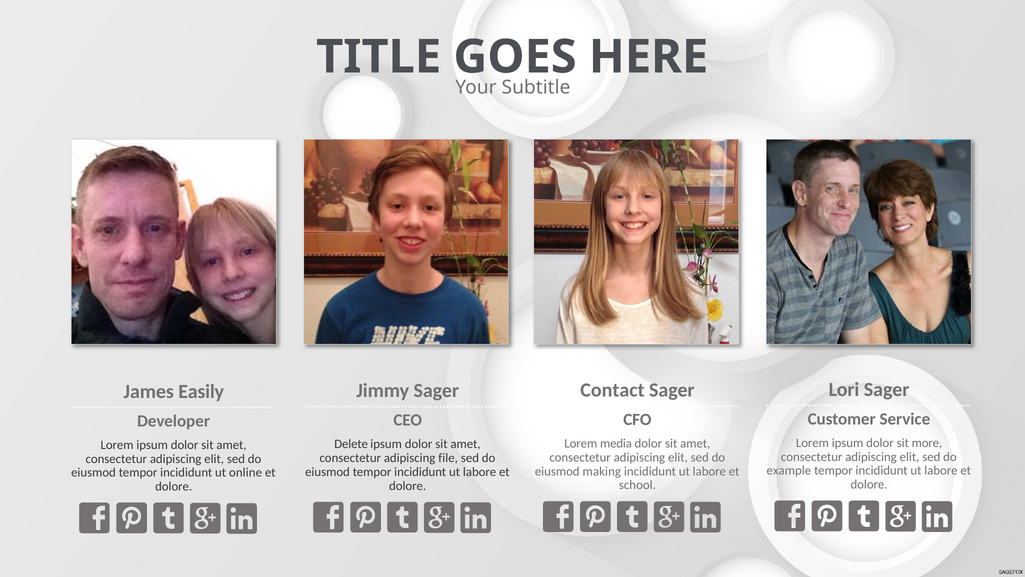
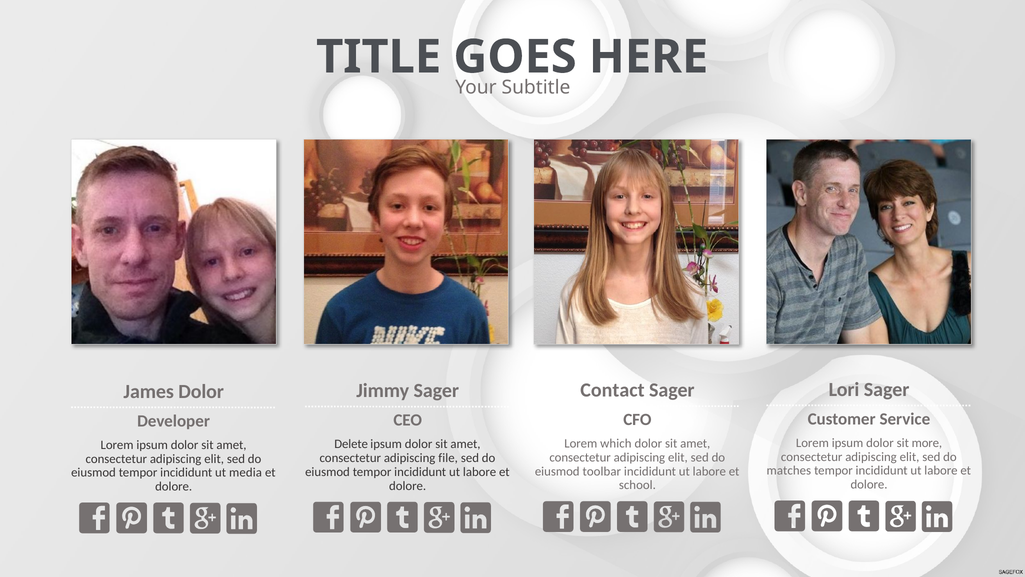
James Easily: Easily -> Dolor
media: media -> which
example: example -> matches
making: making -> toolbar
online: online -> media
